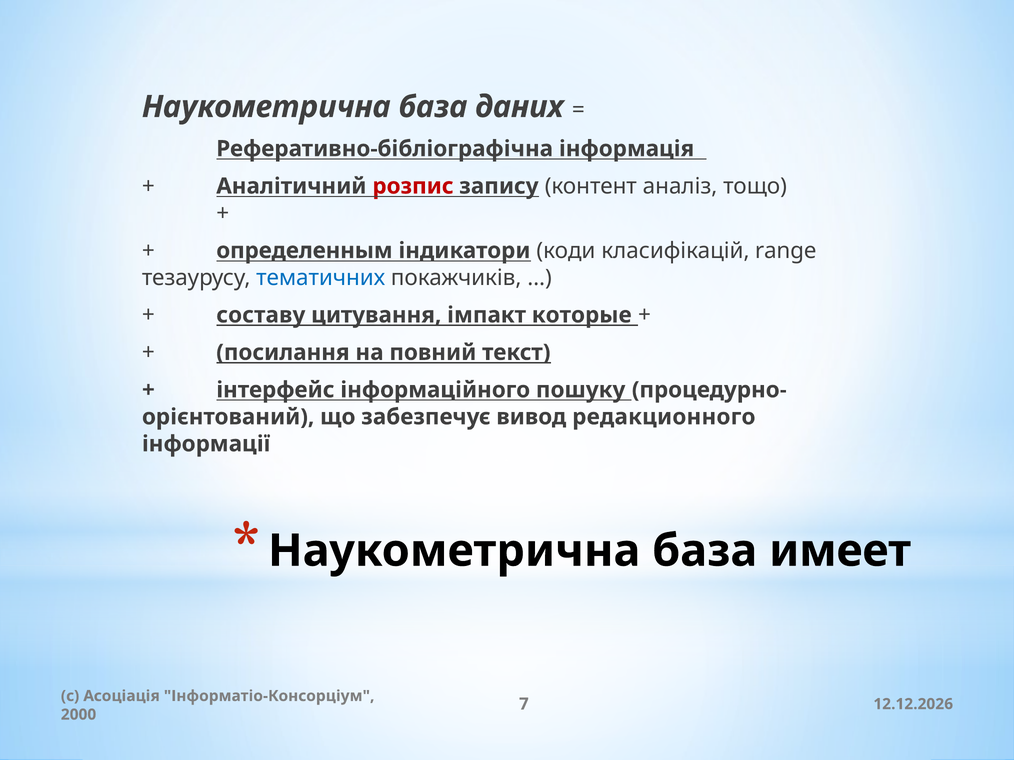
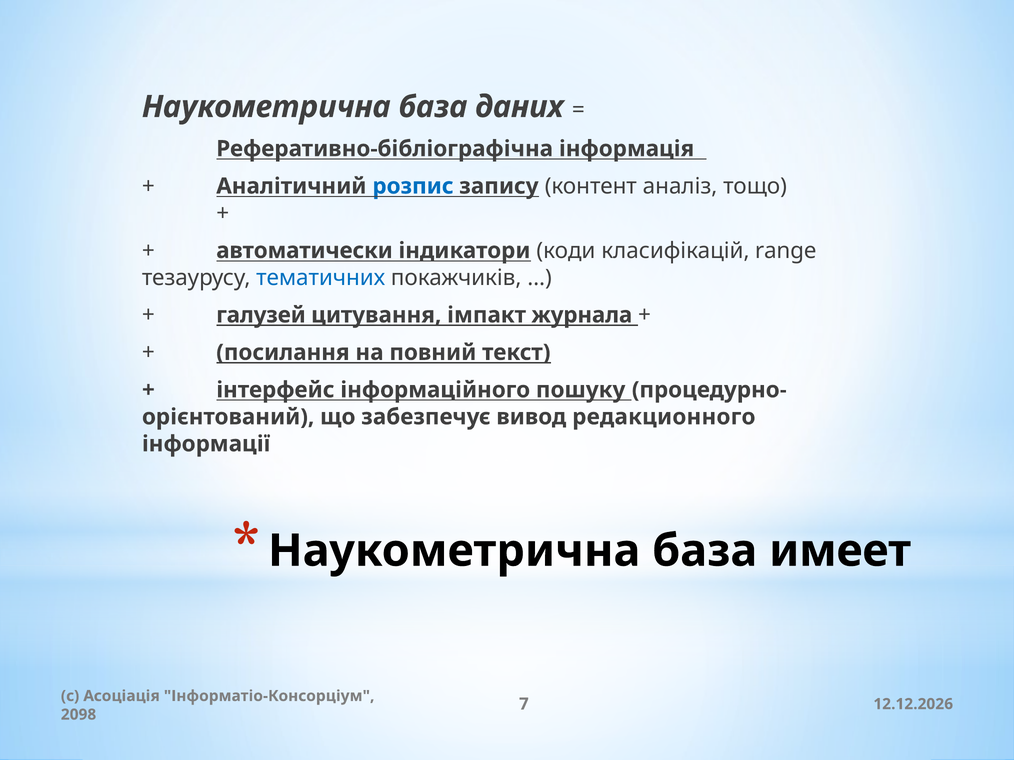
розпис colour: red -> blue
определенным: определенным -> автоматически
составу: составу -> галузей
которые: которые -> журнала
2000: 2000 -> 2098
